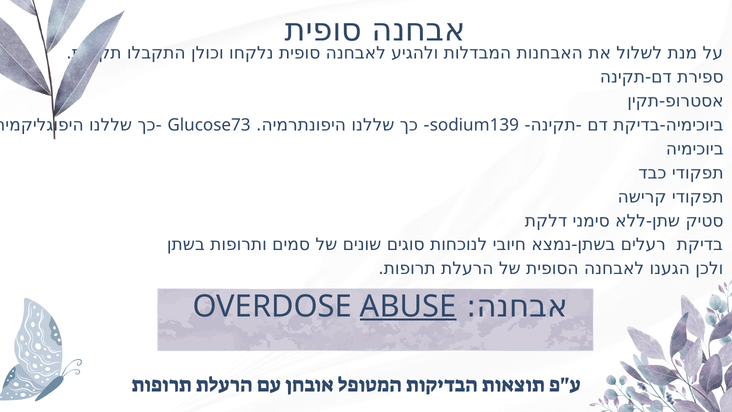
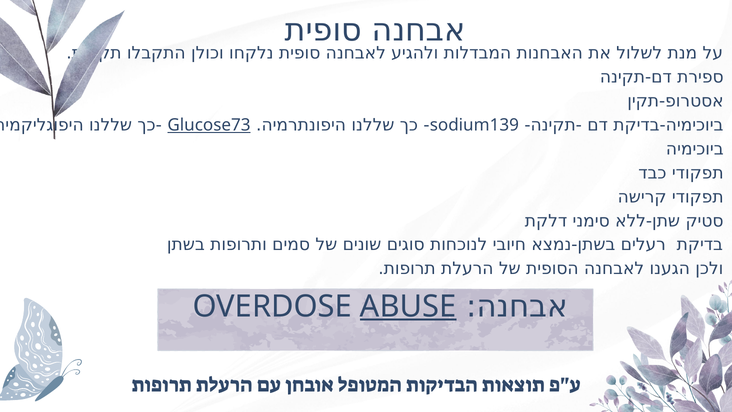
Glucose73 underline: none -> present
